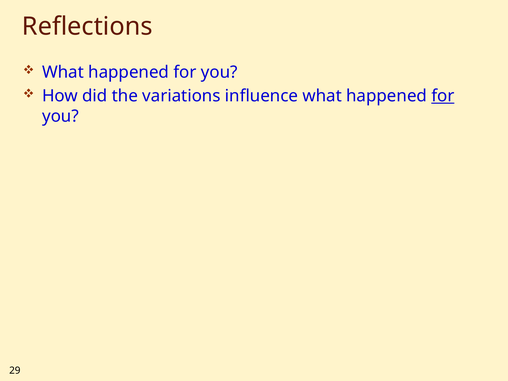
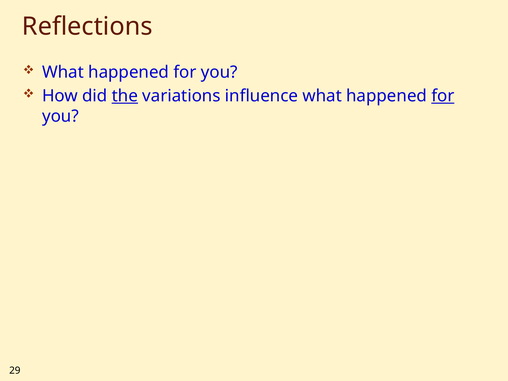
the underline: none -> present
